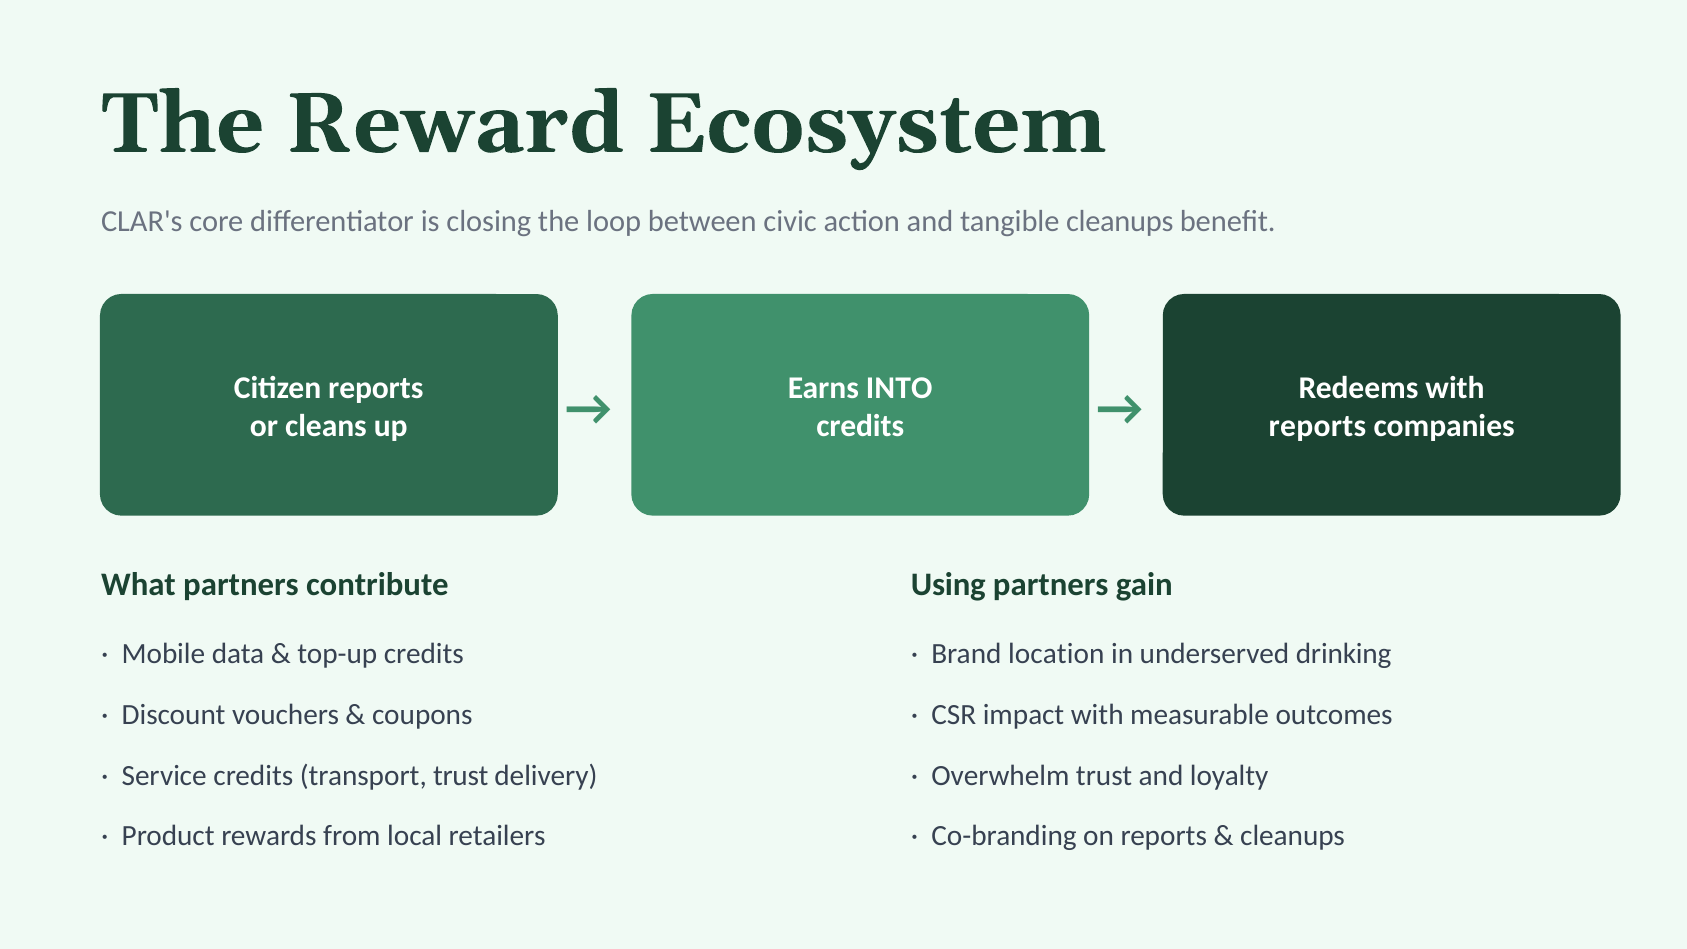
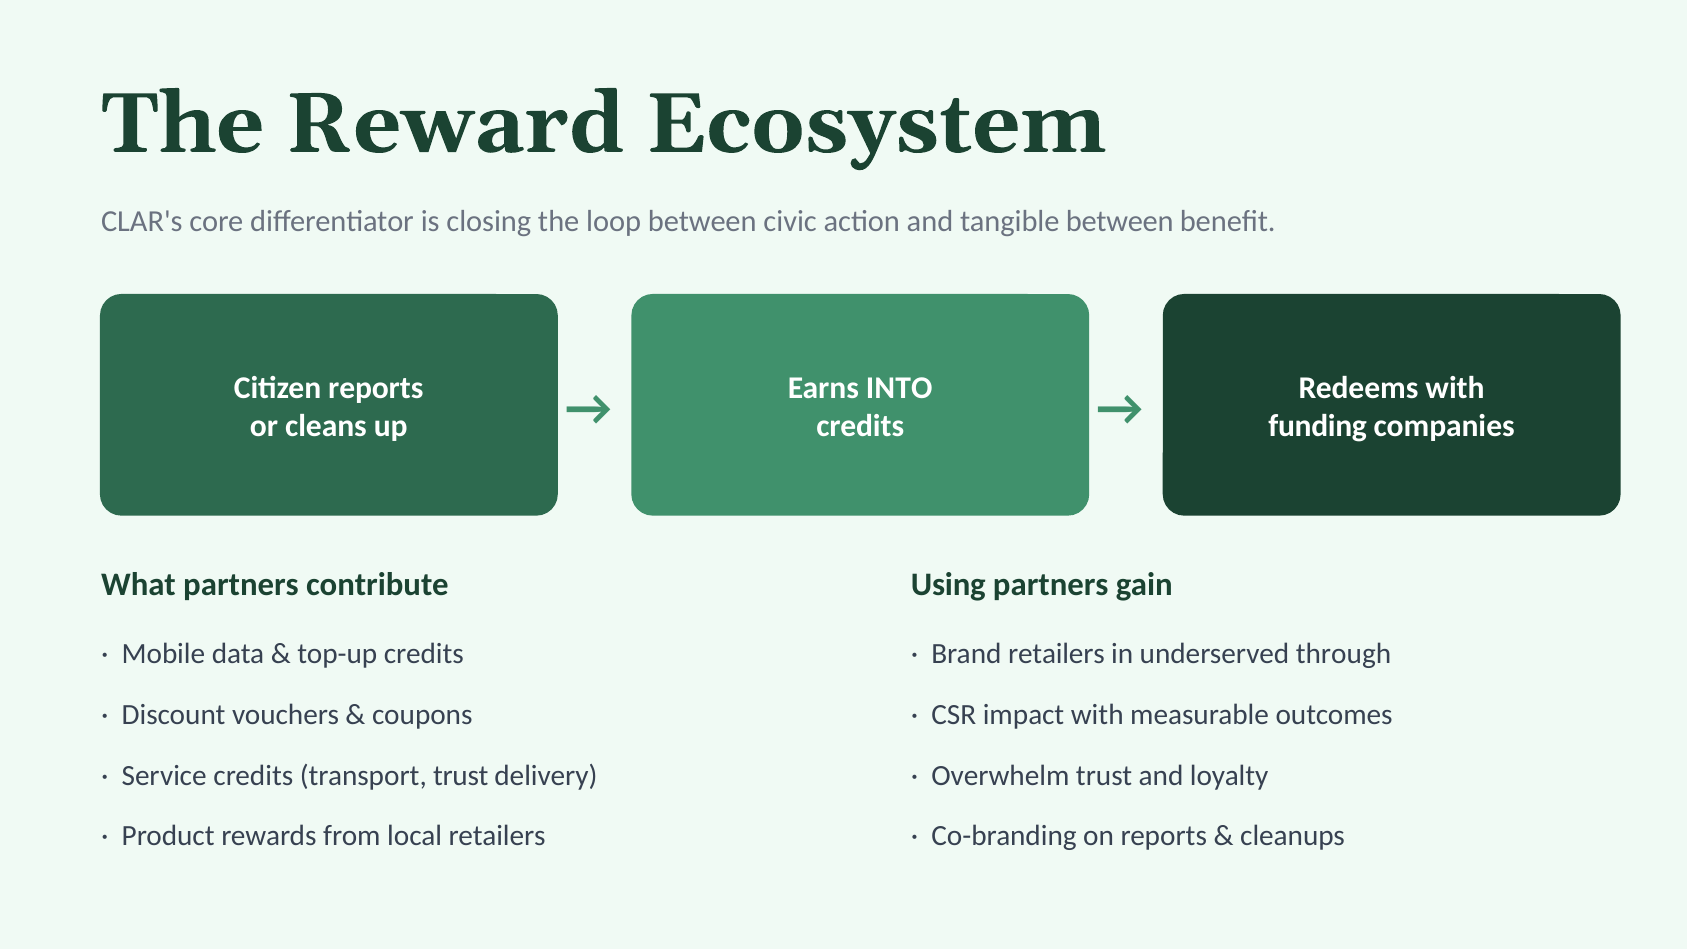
tangible cleanups: cleanups -> between
reports at (1317, 426): reports -> funding
Brand location: location -> retailers
drinking: drinking -> through
